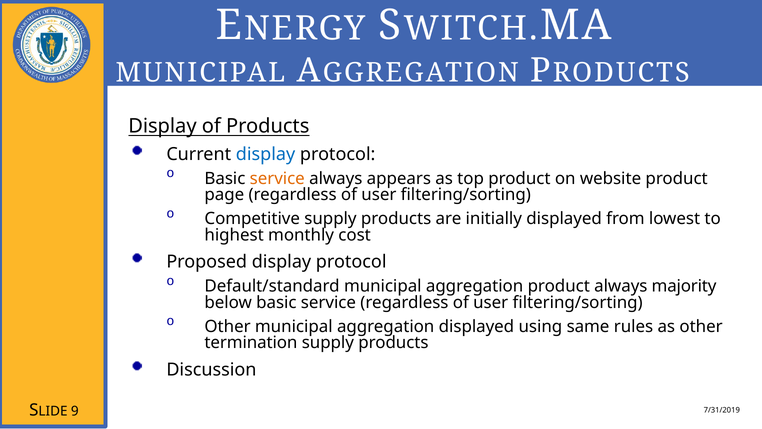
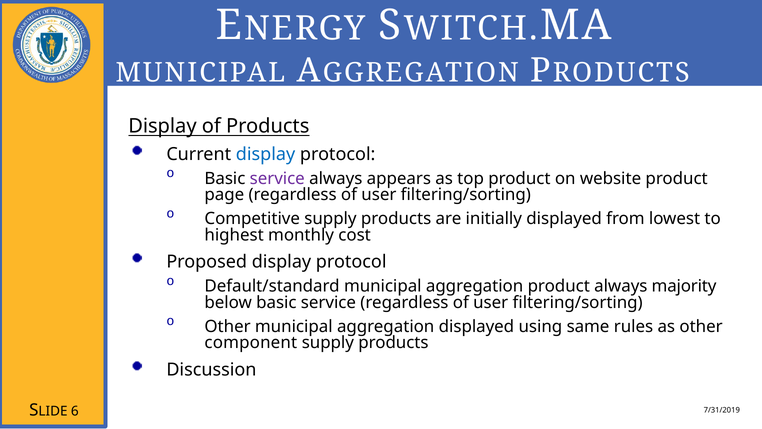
service at (277, 178) colour: orange -> purple
termination: termination -> component
9: 9 -> 6
